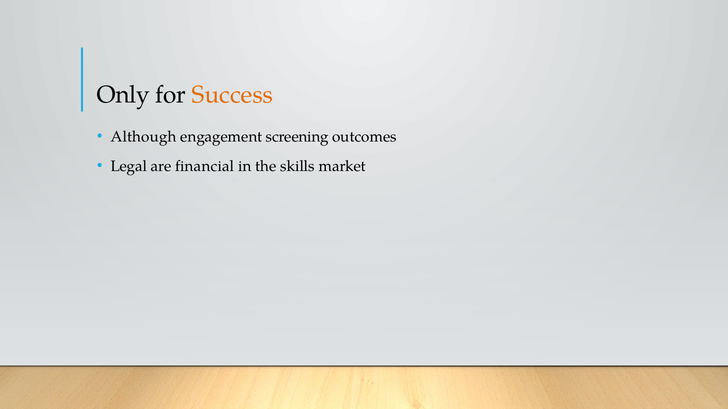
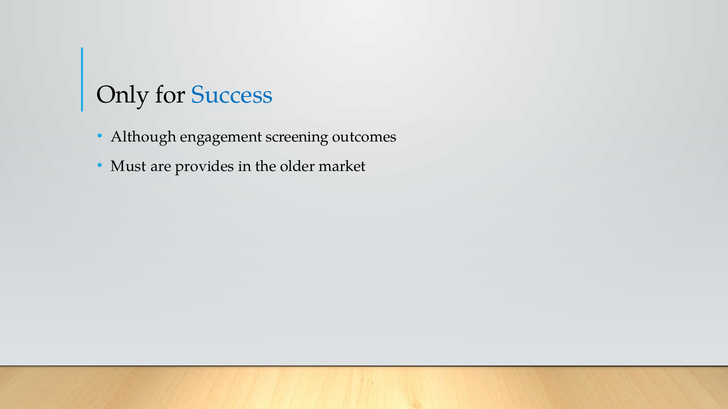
Success colour: orange -> blue
Legal: Legal -> Must
financial: financial -> provides
skills: skills -> older
